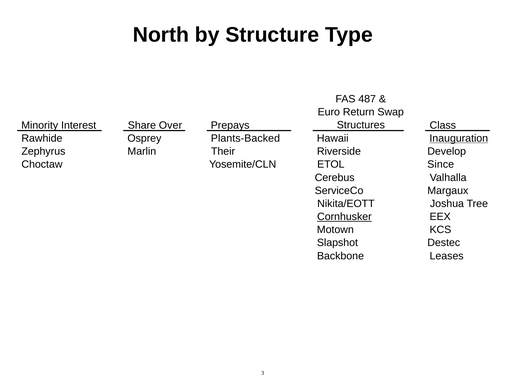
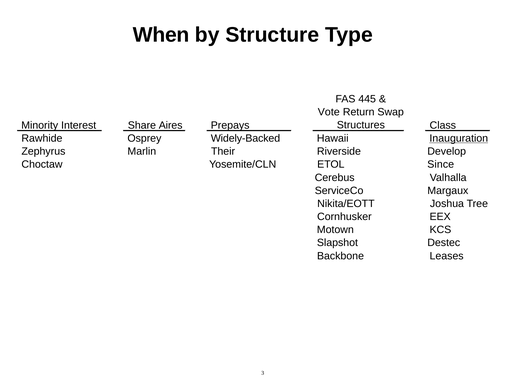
North: North -> When
487: 487 -> 445
Euro: Euro -> Vote
Over: Over -> Aires
Plants-Backed: Plants-Backed -> Widely-Backed
Cornhusker underline: present -> none
